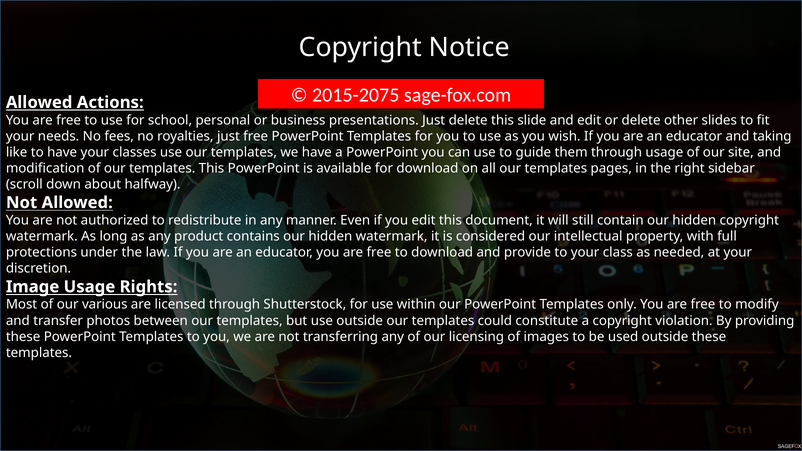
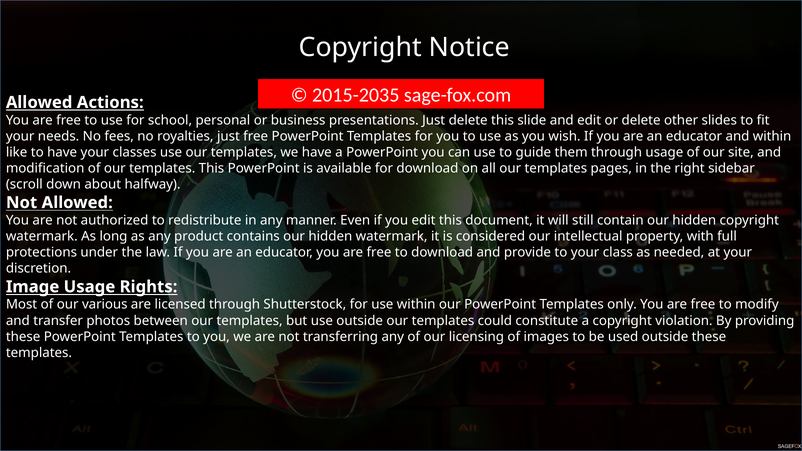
2015-2075: 2015-2075 -> 2015-2035
and taking: taking -> within
